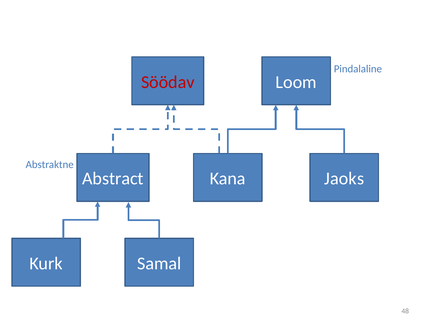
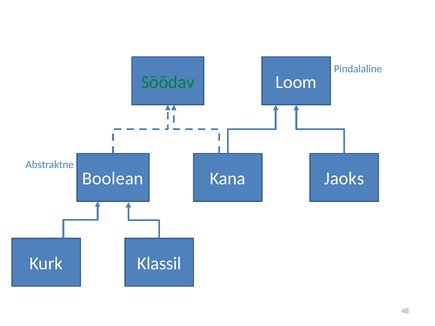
Söödav colour: red -> green
Abstract: Abstract -> Boolean
Samal: Samal -> Klassil
